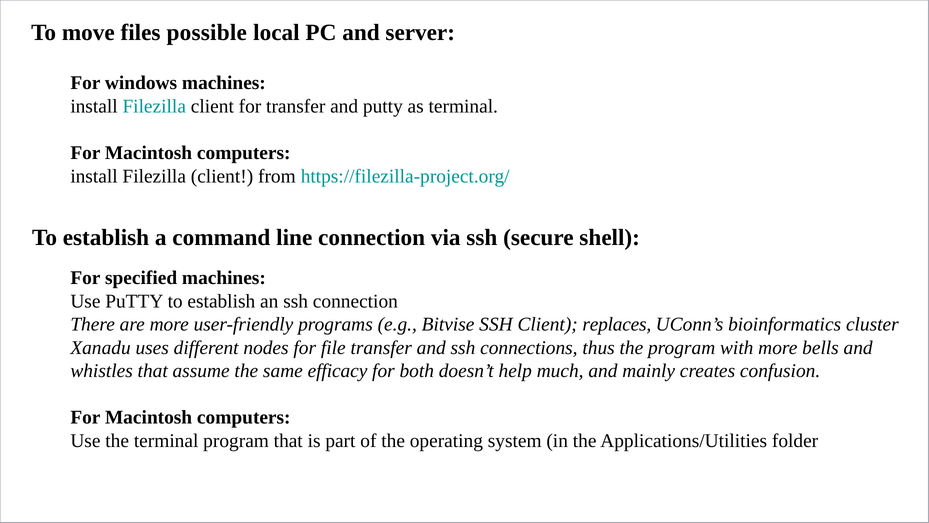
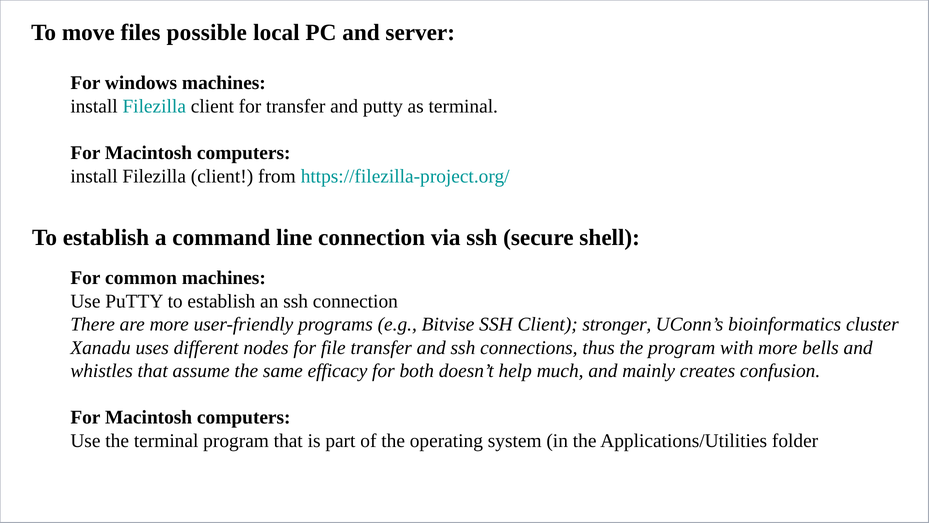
specified: specified -> common
replaces: replaces -> stronger
